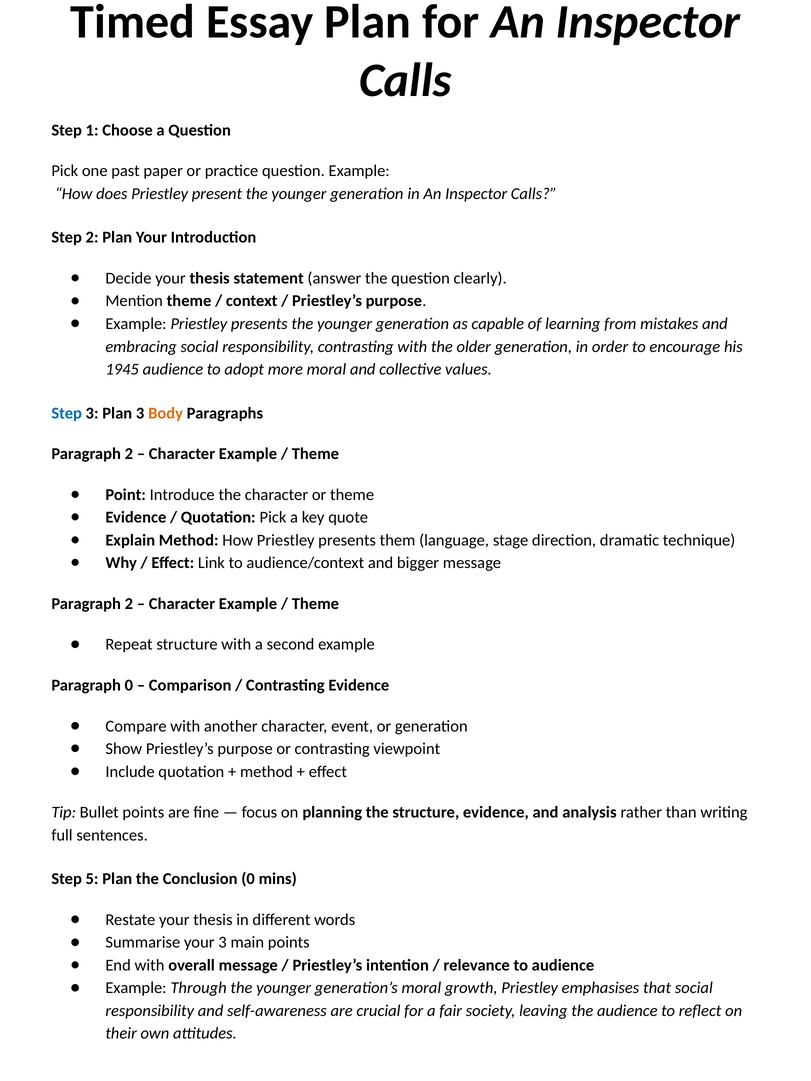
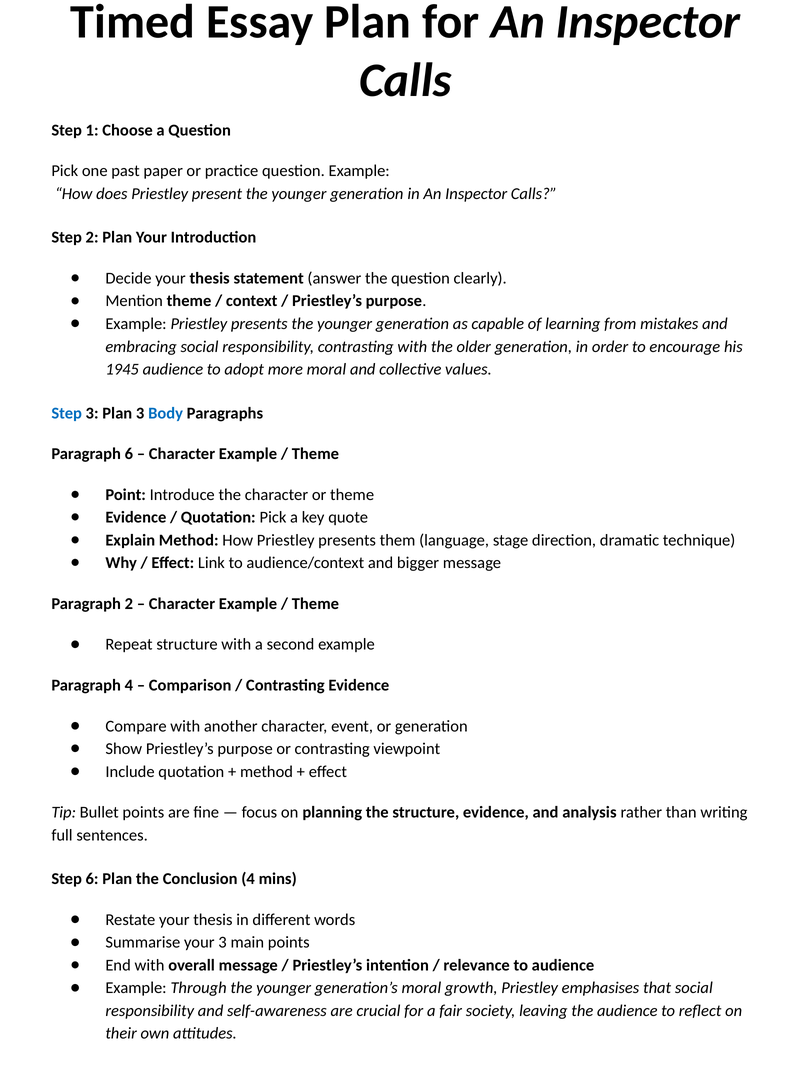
Body colour: orange -> blue
2 at (129, 454): 2 -> 6
Paragraph 0: 0 -> 4
Step 5: 5 -> 6
Conclusion 0: 0 -> 4
